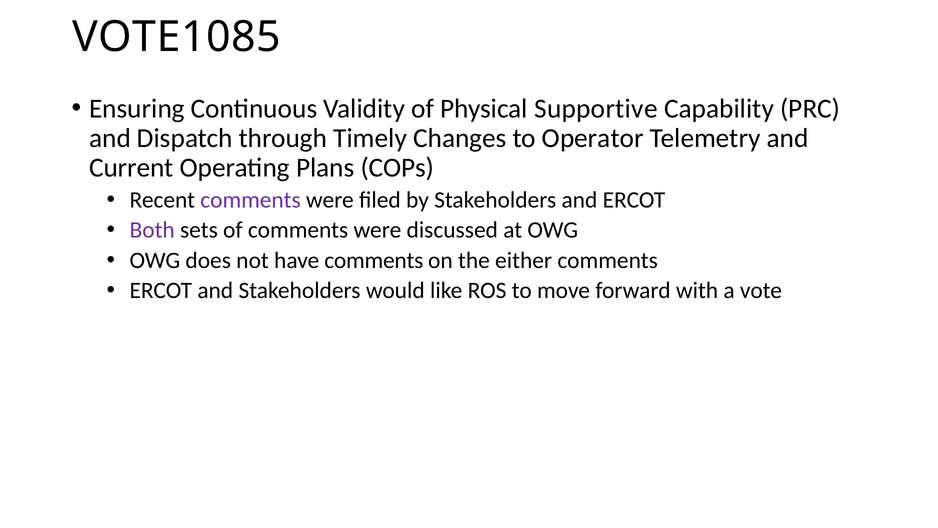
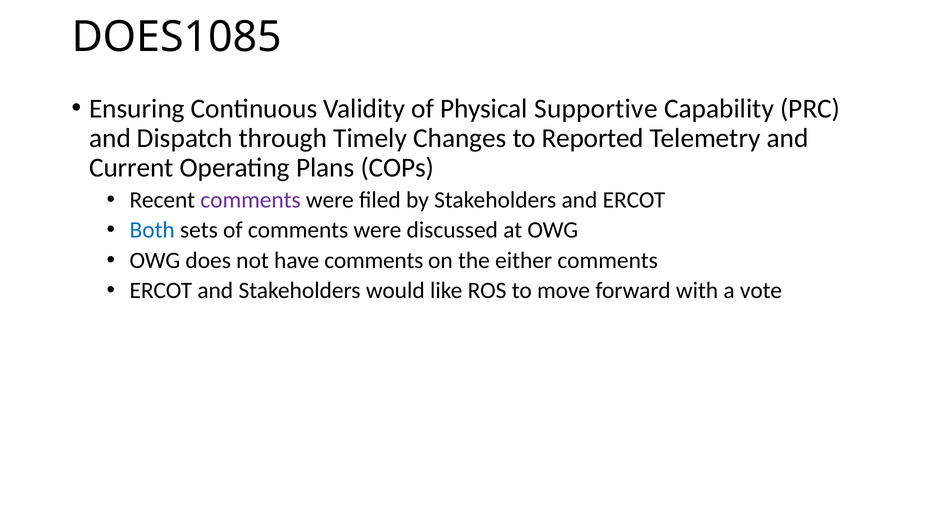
VOTE1085: VOTE1085 -> DOES1085
Operator: Operator -> Reported
Both colour: purple -> blue
